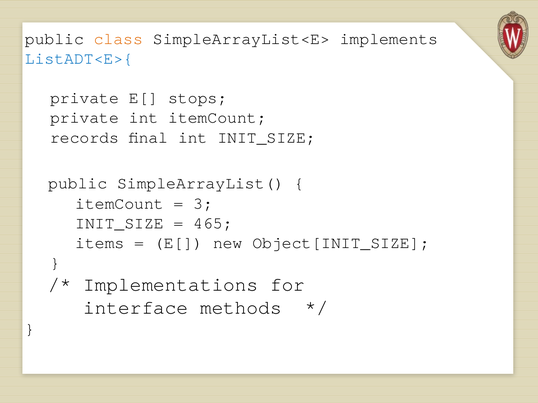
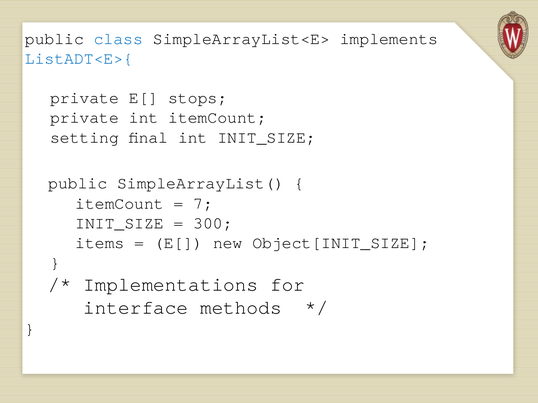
class colour: orange -> blue
records: records -> setting
3: 3 -> 7
465: 465 -> 300
